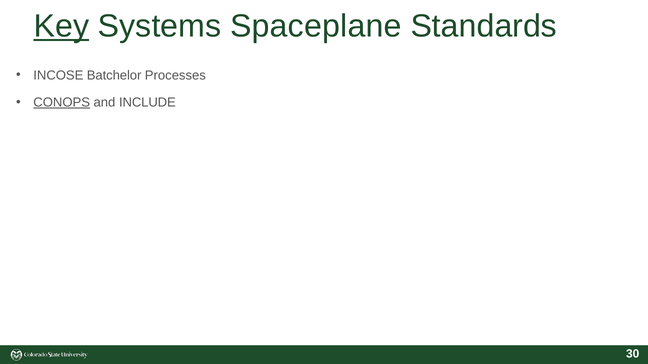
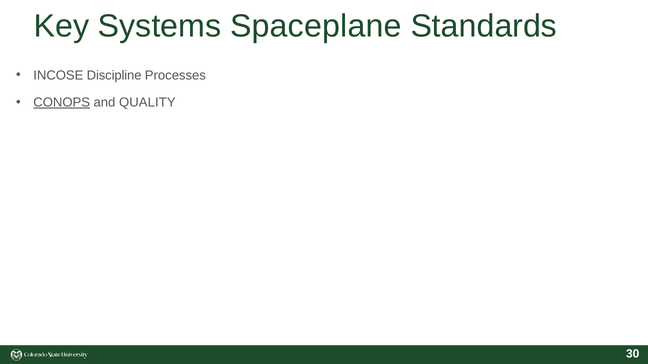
Key underline: present -> none
Batchelor: Batchelor -> Discipline
INCLUDE: INCLUDE -> QUALITY
